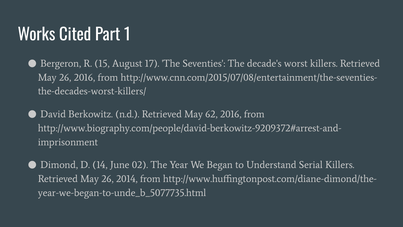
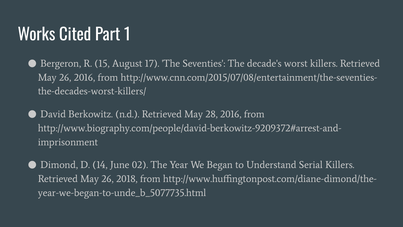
62: 62 -> 28
2014: 2014 -> 2018
